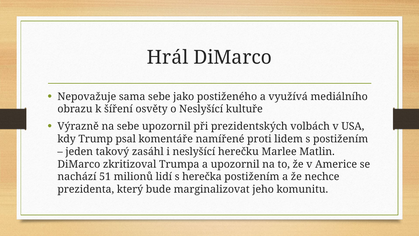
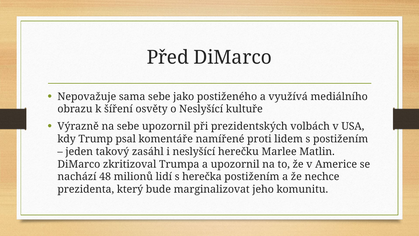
Hrál: Hrál -> Před
51: 51 -> 48
